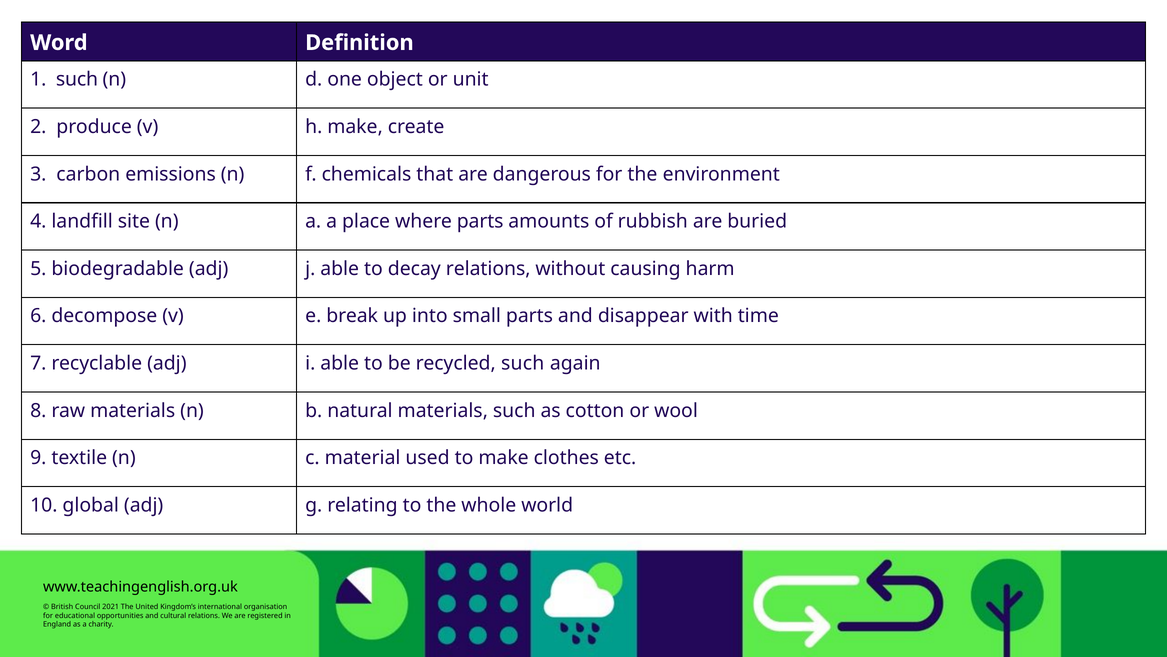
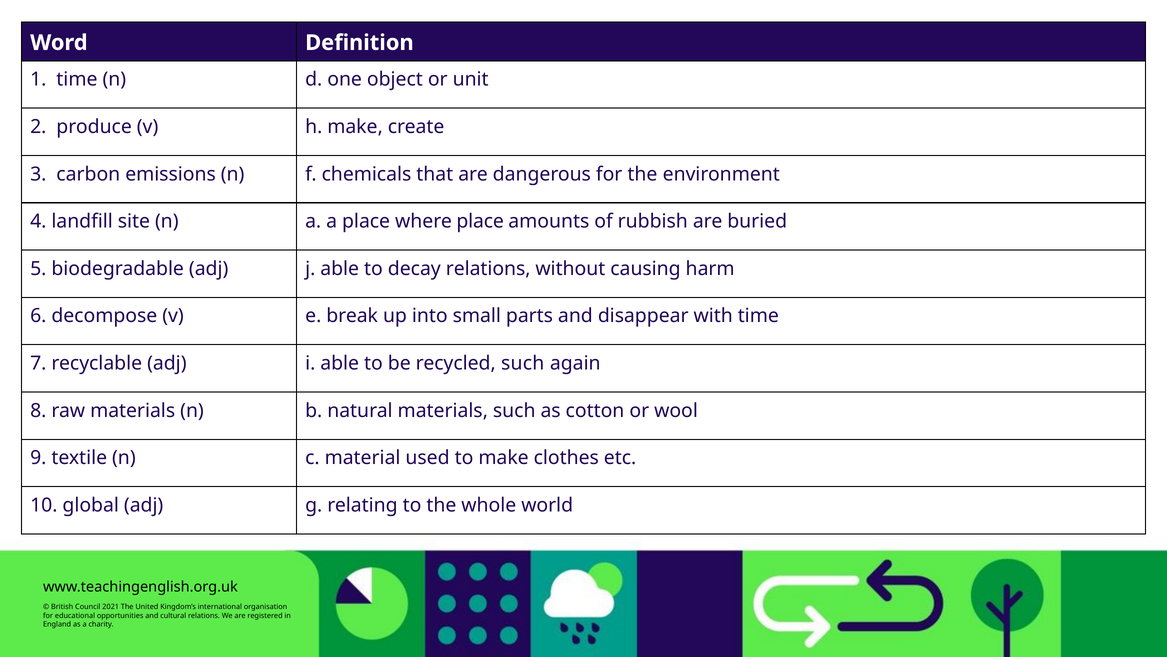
1 such: such -> time
where parts: parts -> place
